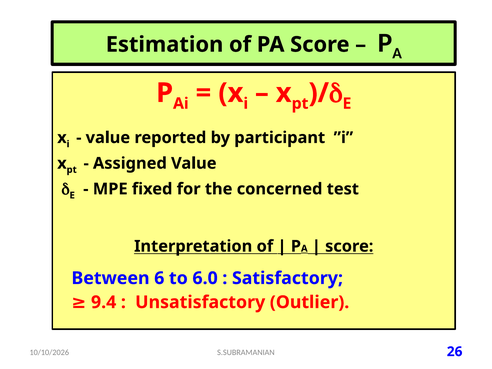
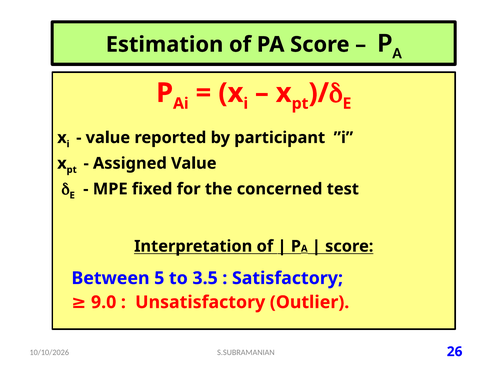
6: 6 -> 5
6.0: 6.0 -> 3.5
9.4: 9.4 -> 9.0
